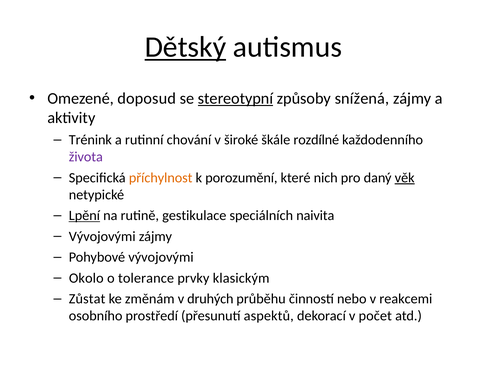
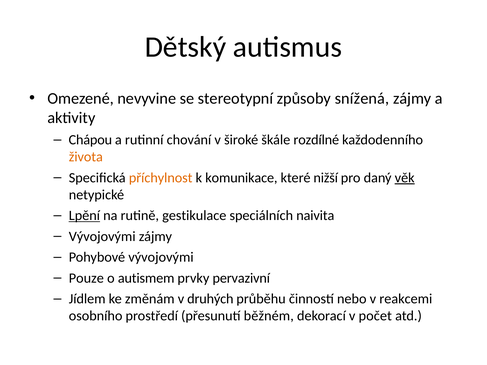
Dětský underline: present -> none
doposud: doposud -> nevyvine
stereotypní underline: present -> none
Trénink: Trénink -> Chápou
života colour: purple -> orange
porozumění: porozumění -> komunikace
nich: nich -> nižší
Okolo: Okolo -> Pouze
tolerance: tolerance -> autismem
klasickým: klasickým -> pervazivní
Zůstat: Zůstat -> Jídlem
aspektů: aspektů -> běžném
